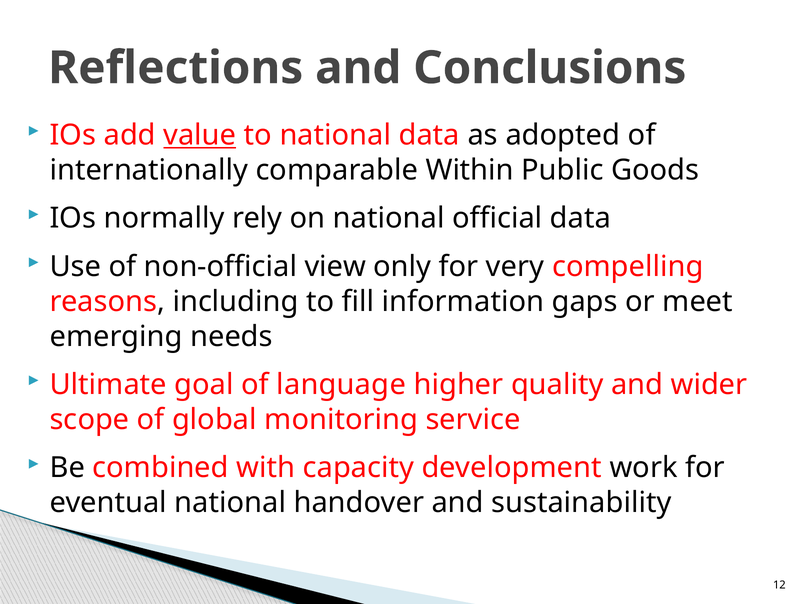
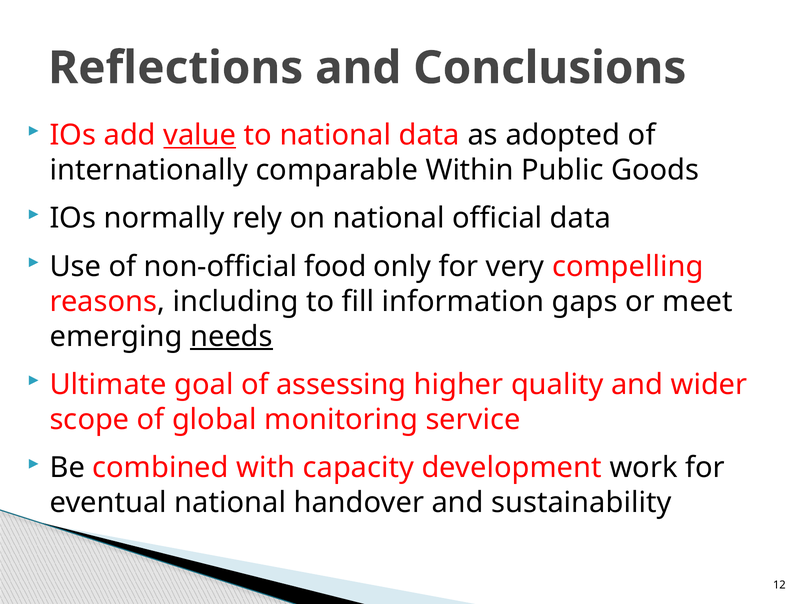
view: view -> food
needs underline: none -> present
language: language -> assessing
